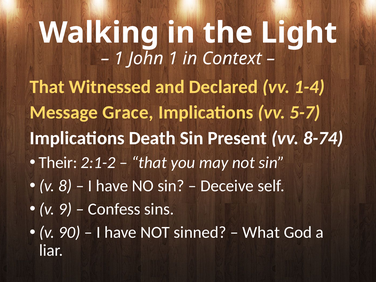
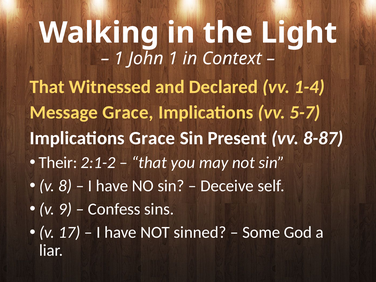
Implications Death: Death -> Grace
8-74: 8-74 -> 8-87
90: 90 -> 17
What: What -> Some
